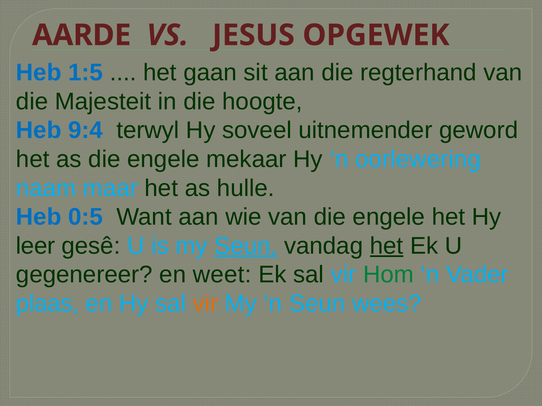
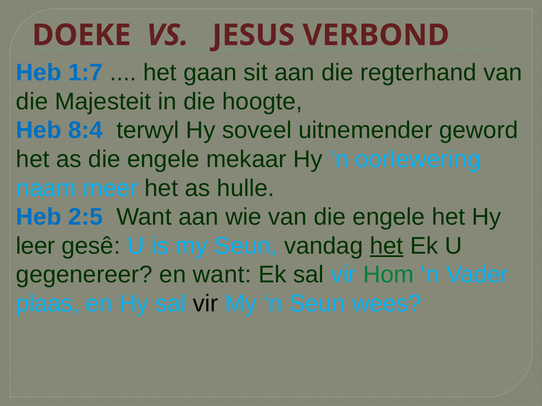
AARDE: AARDE -> DOEKE
OPGEWEK: OPGEWEK -> VERBOND
1:5: 1:5 -> 1:7
9:4: 9:4 -> 8:4
maar: maar -> meer
0:5: 0:5 -> 2:5
Seun at (246, 246) underline: present -> none
en weet: weet -> want
vir at (205, 304) colour: orange -> black
